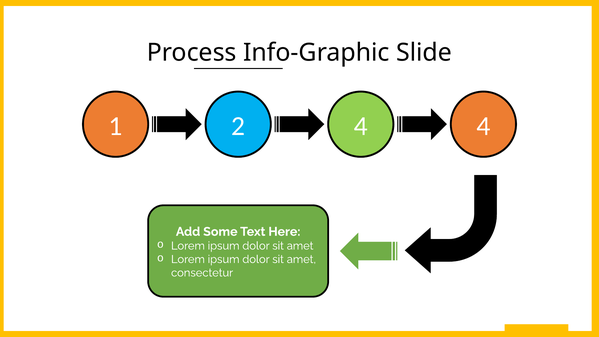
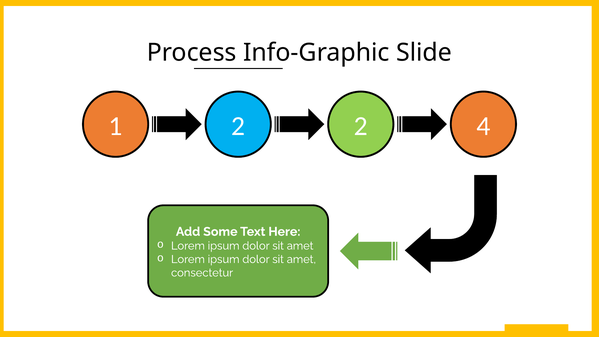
2 4: 4 -> 2
